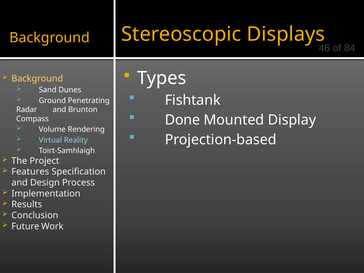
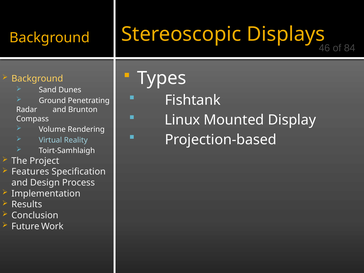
Done: Done -> Linux
